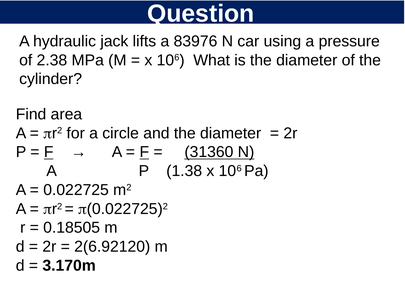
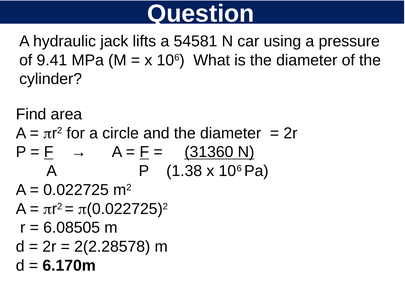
83976: 83976 -> 54581
2.38: 2.38 -> 9.41
0.18505: 0.18505 -> 6.08505
2(6.92120: 2(6.92120 -> 2(2.28578
3.170m: 3.170m -> 6.170m
